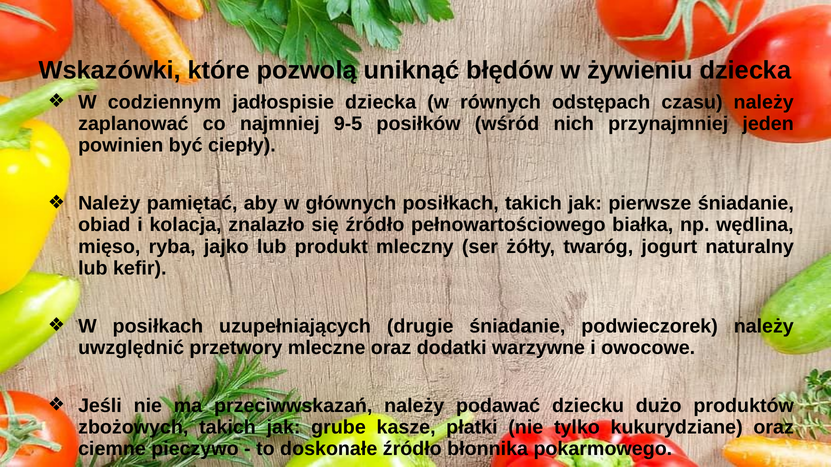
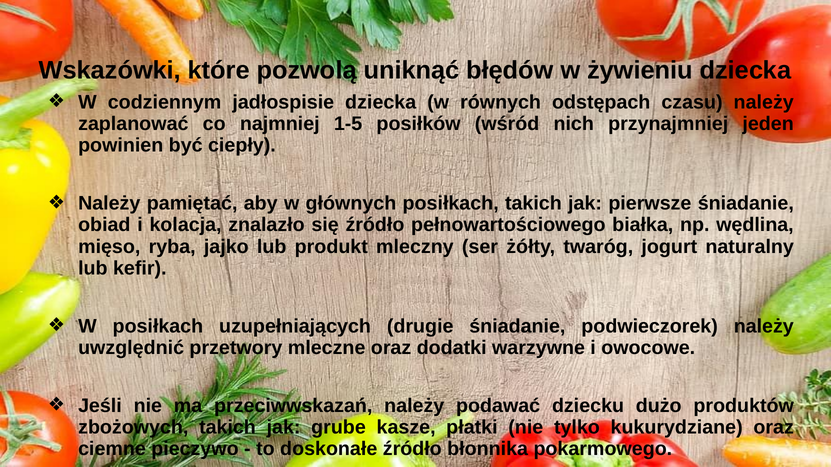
9-5: 9-5 -> 1-5
